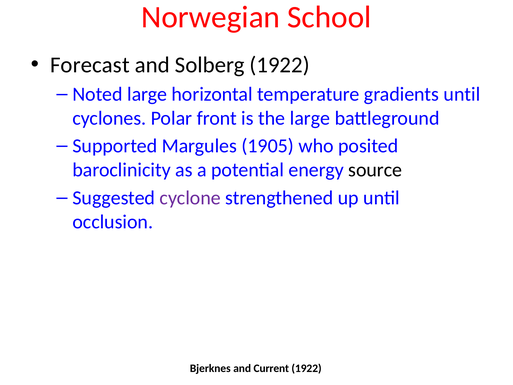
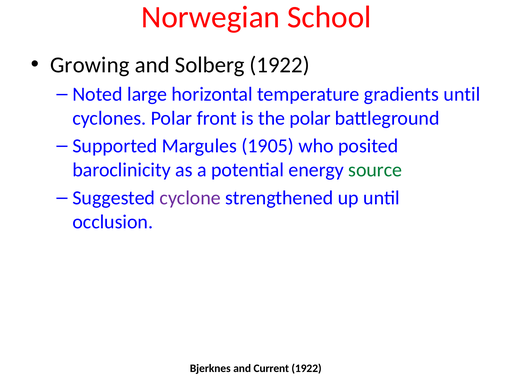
Forecast: Forecast -> Growing
the large: large -> polar
source colour: black -> green
